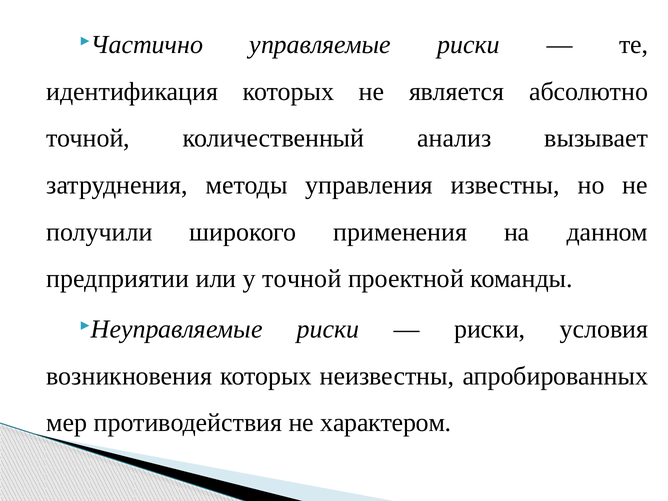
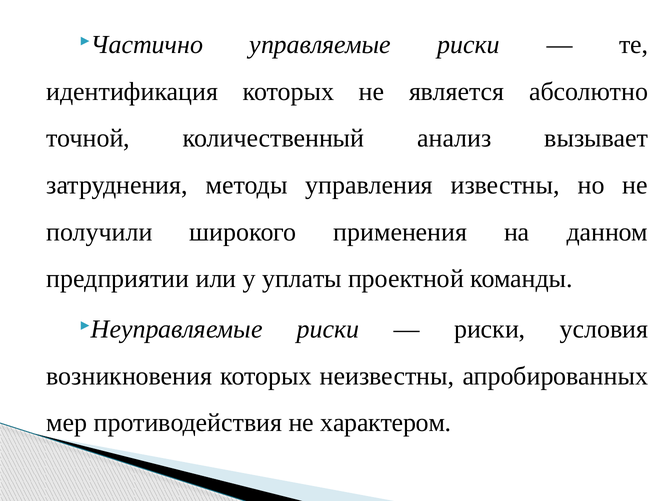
у точной: точной -> уплаты
